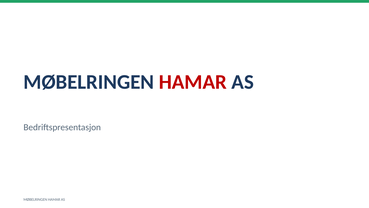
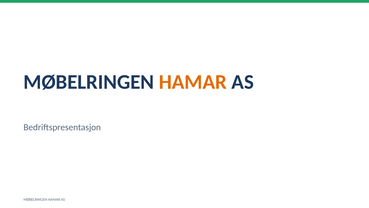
HAMAR at (193, 82) colour: red -> orange
